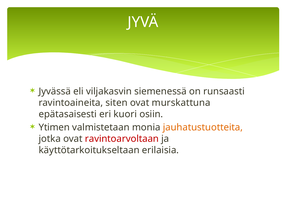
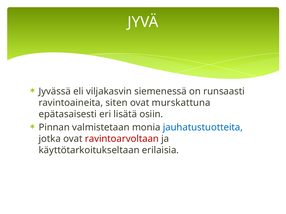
kuori: kuori -> lisätä
Ytimen: Ytimen -> Pinnan
jauhatustuotteita colour: orange -> blue
